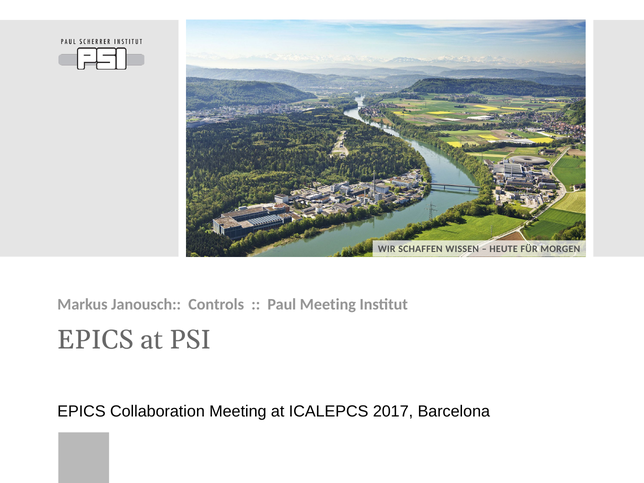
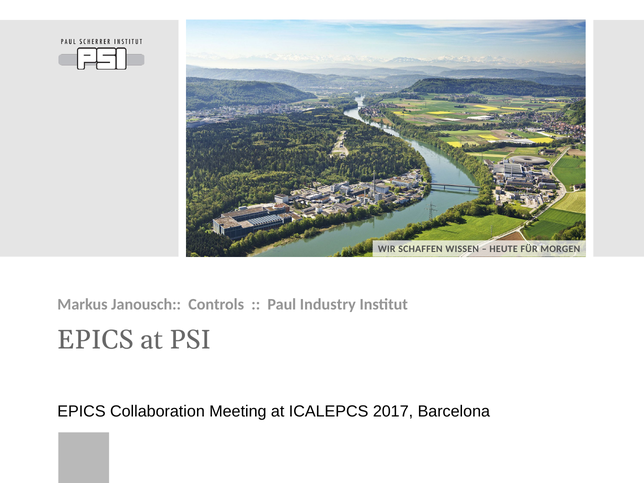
Paul Meeting: Meeting -> Industry
